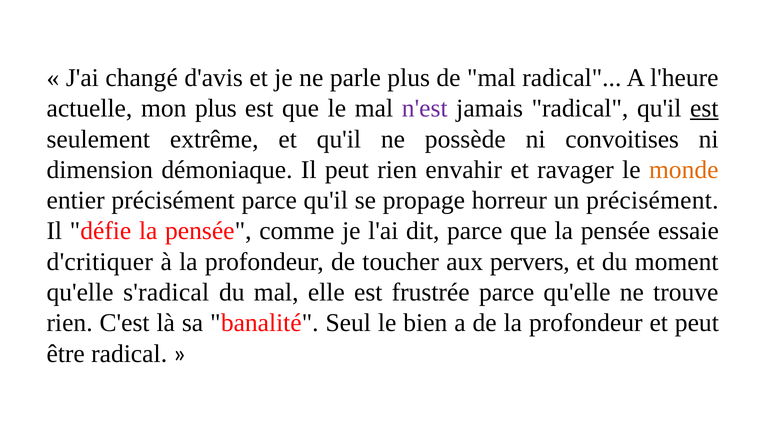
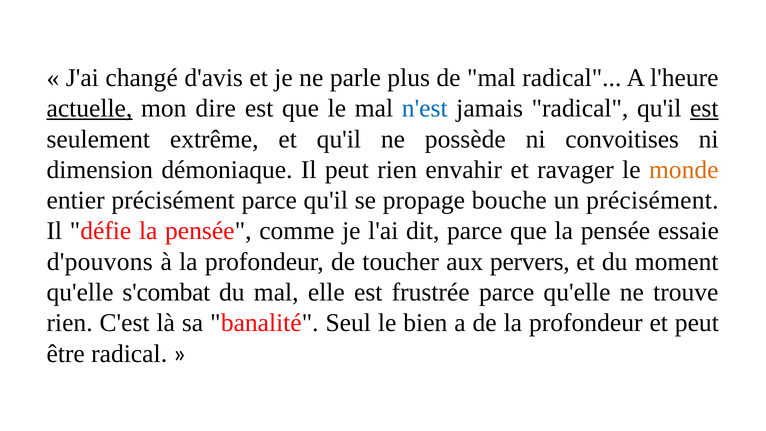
actuelle underline: none -> present
mon plus: plus -> dire
n'est colour: purple -> blue
horreur: horreur -> bouche
d'critiquer: d'critiquer -> d'pouvons
s'radical: s'radical -> s'combat
